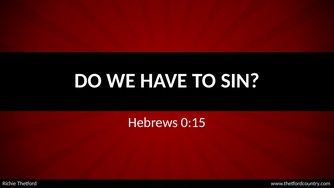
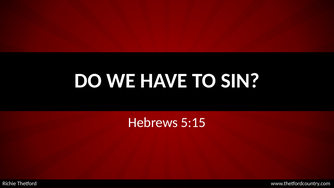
0:15: 0:15 -> 5:15
